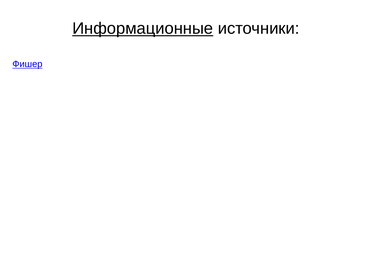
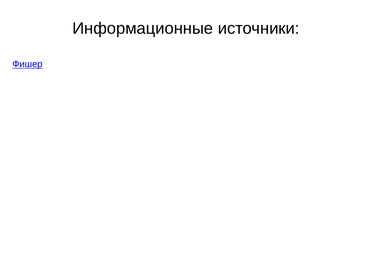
Информационные underline: present -> none
